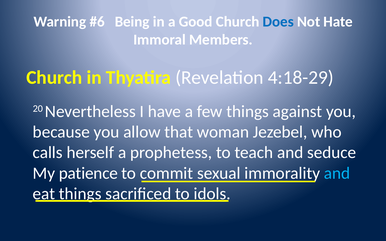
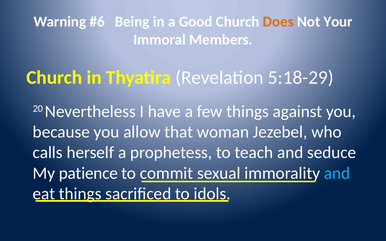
Does colour: blue -> orange
Hate: Hate -> Your
4:18-29: 4:18-29 -> 5:18-29
